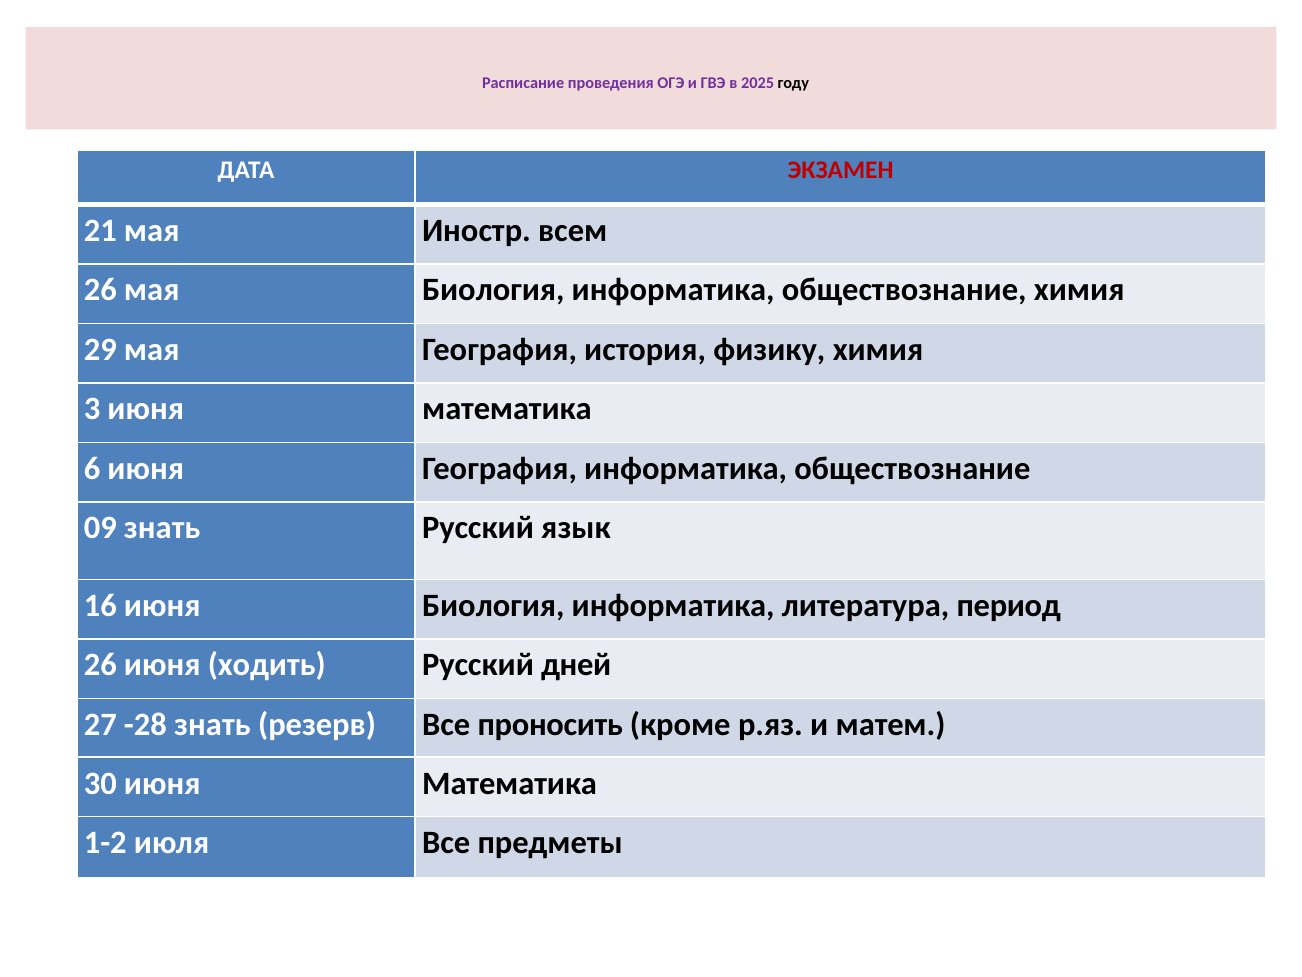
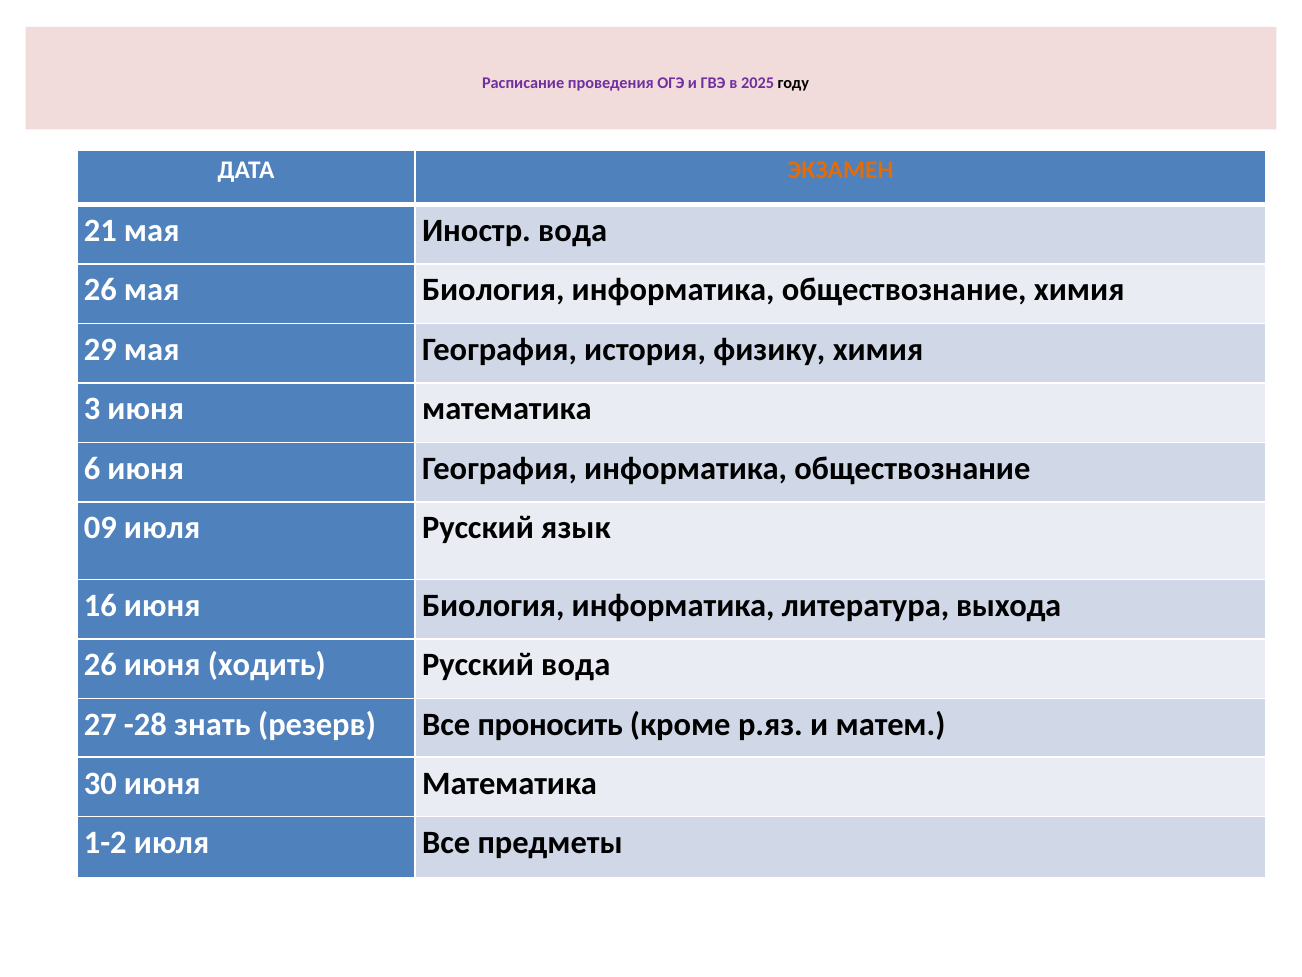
ЭКЗАМЕН colour: red -> orange
Иностр всем: всем -> вода
09 знать: знать -> июля
период: период -> выхода
Русский дней: дней -> вода
